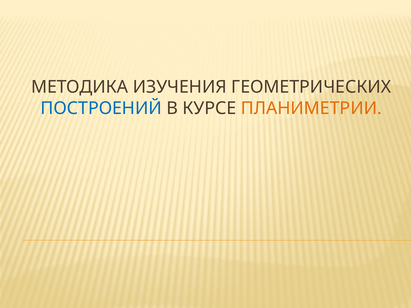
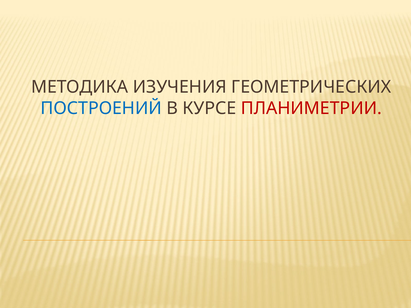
ПЛАНИМЕТРИИ colour: orange -> red
